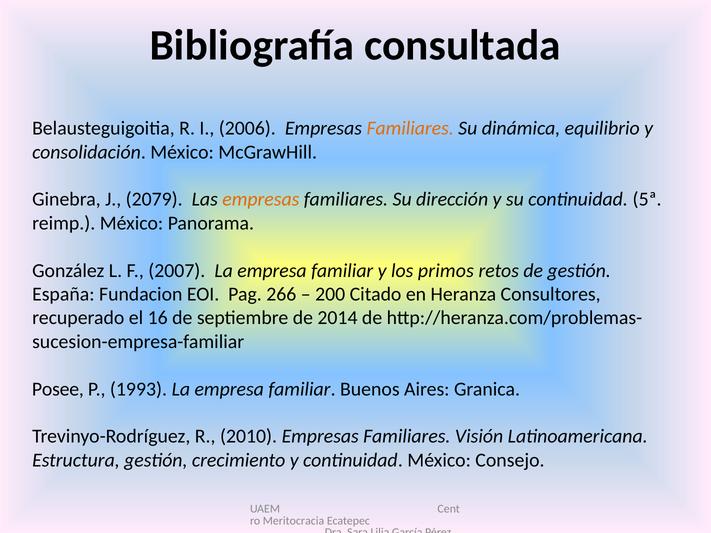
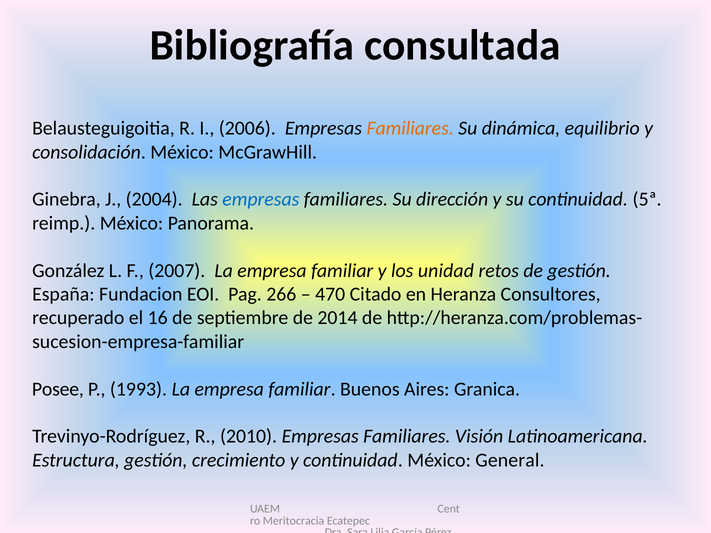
2079: 2079 -> 2004
empresas at (261, 200) colour: orange -> blue
primos: primos -> unidad
200: 200 -> 470
Consejo: Consejo -> General
